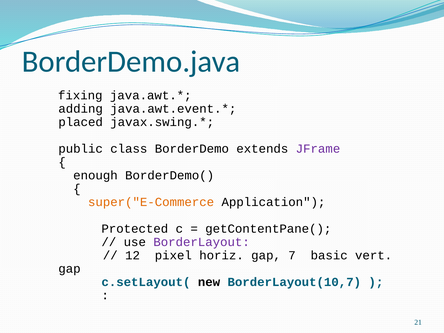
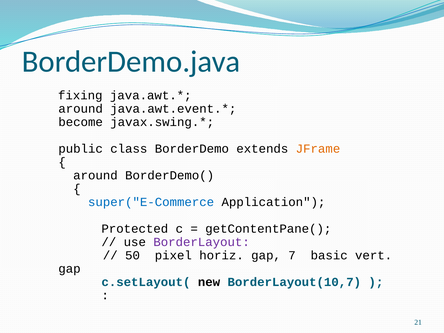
adding at (81, 109): adding -> around
placed: placed -> become
JFrame colour: purple -> orange
enough at (95, 175): enough -> around
super("E-Commerce colour: orange -> blue
12: 12 -> 50
